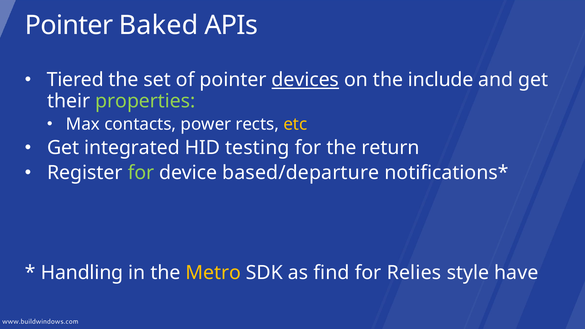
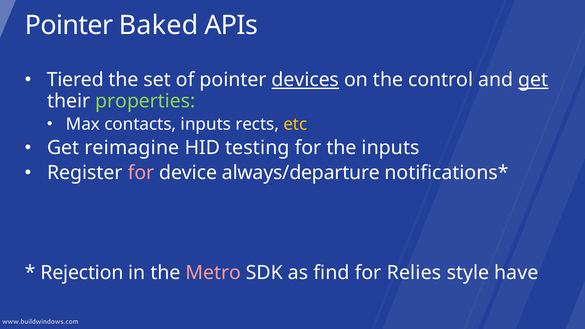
include: include -> control
get at (533, 80) underline: none -> present
contacts power: power -> inputs
integrated: integrated -> reimagine
the return: return -> inputs
for at (141, 173) colour: light green -> pink
based/departure: based/departure -> always/departure
Handling: Handling -> Rejection
Metro colour: yellow -> pink
